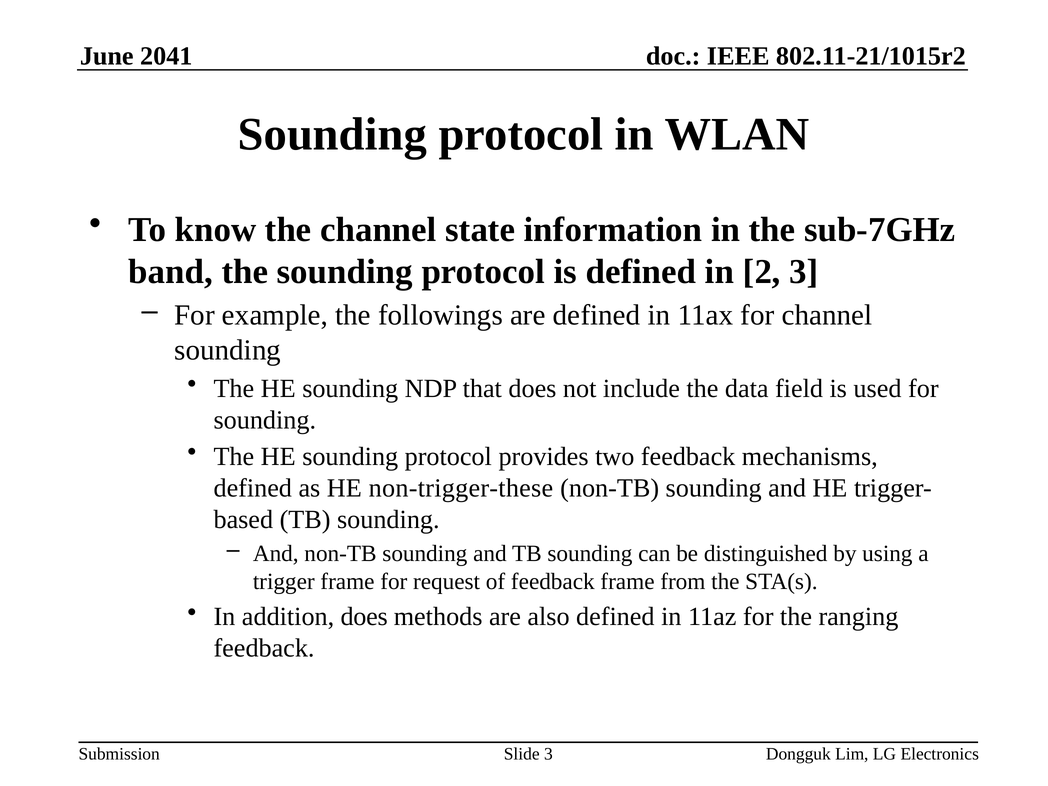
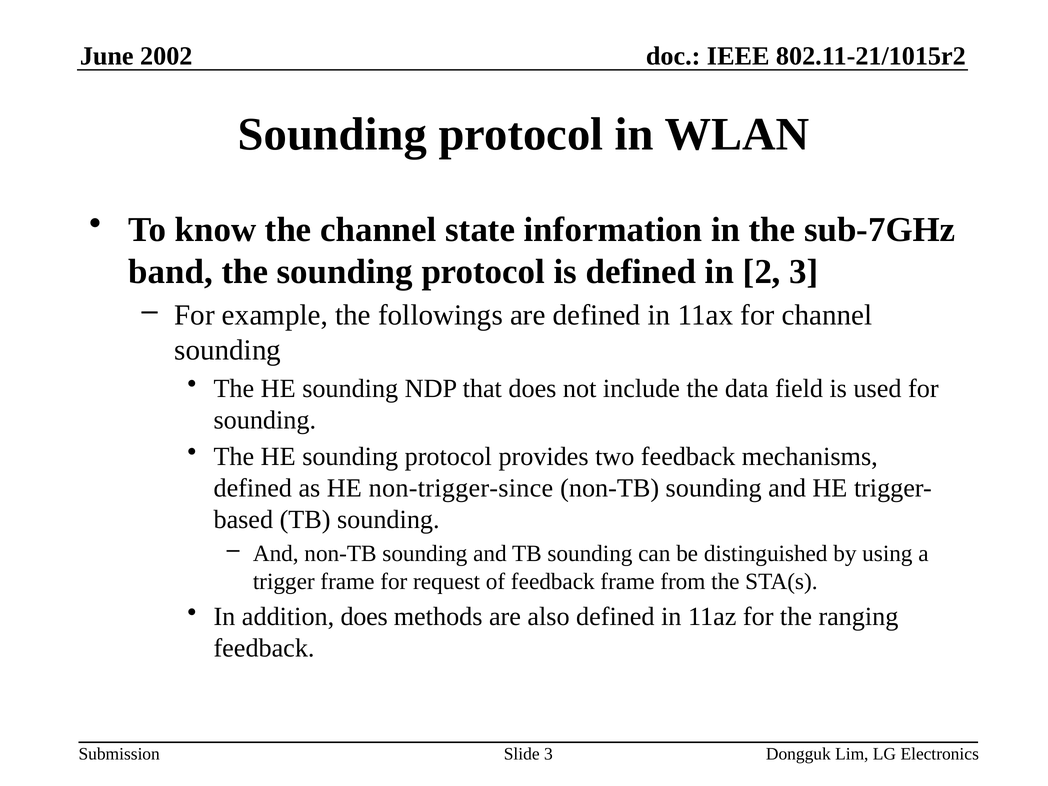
2041: 2041 -> 2002
non-trigger-these: non-trigger-these -> non-trigger-since
